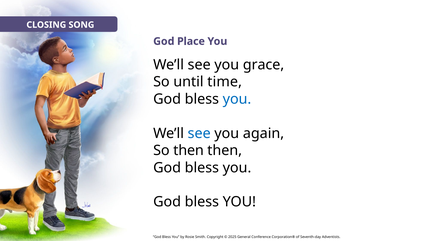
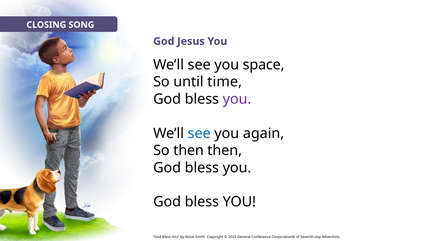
Place: Place -> Jesus
grace: grace -> space
you at (237, 99) colour: blue -> purple
